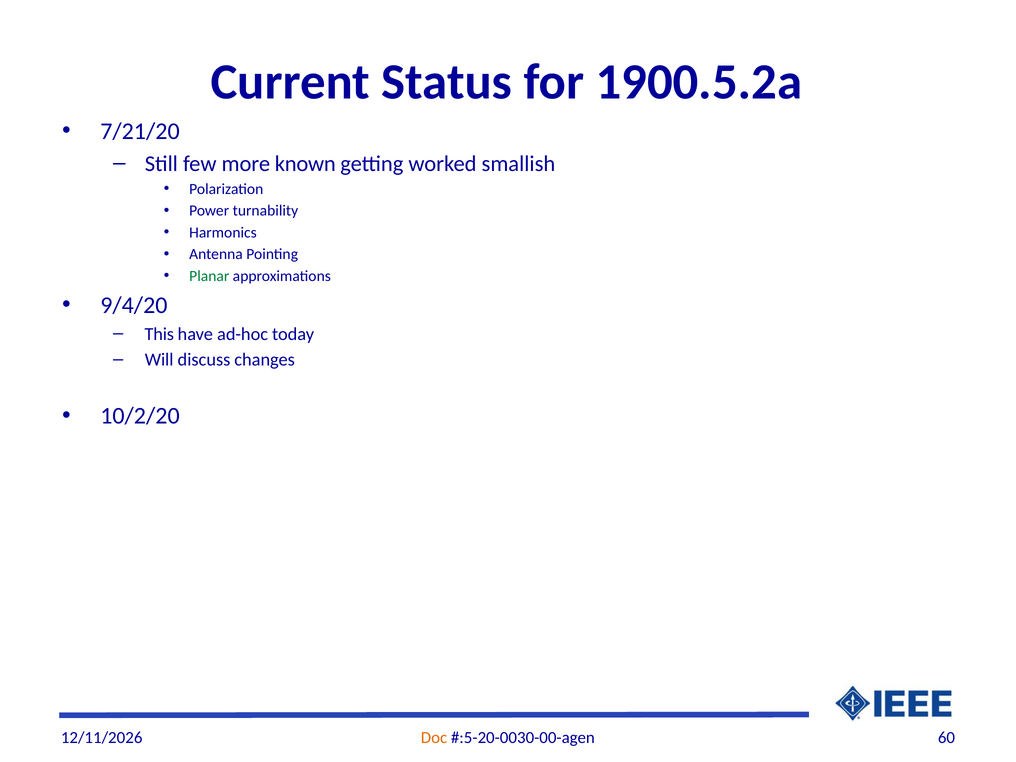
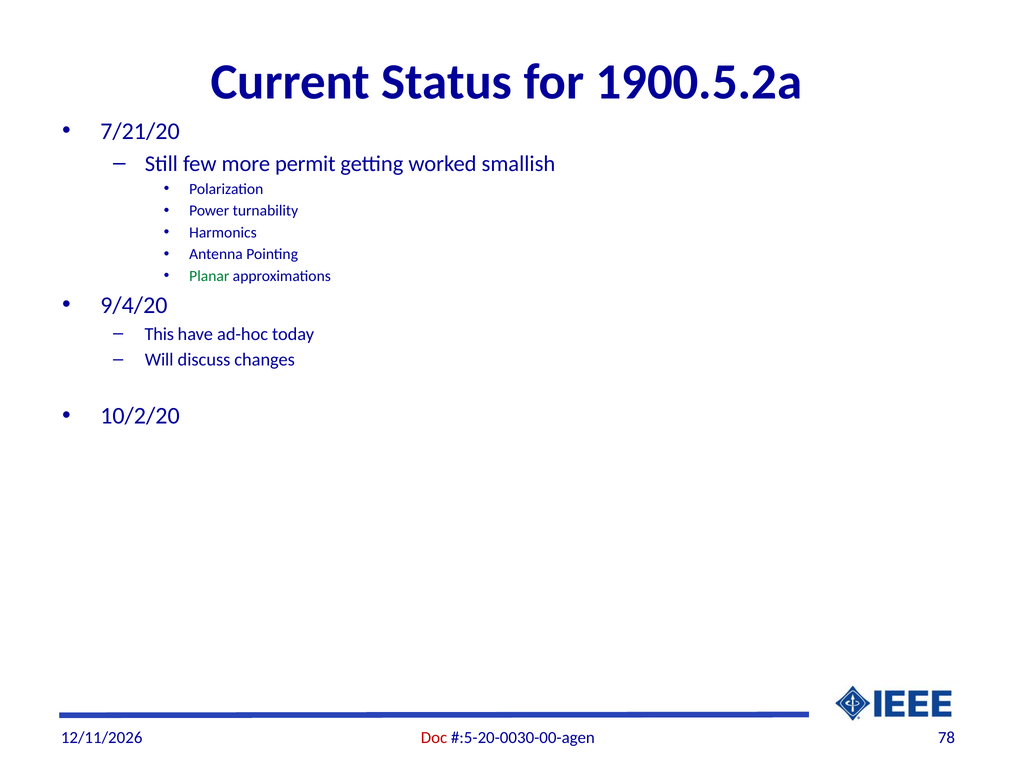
known: known -> permit
Doc colour: orange -> red
60: 60 -> 78
